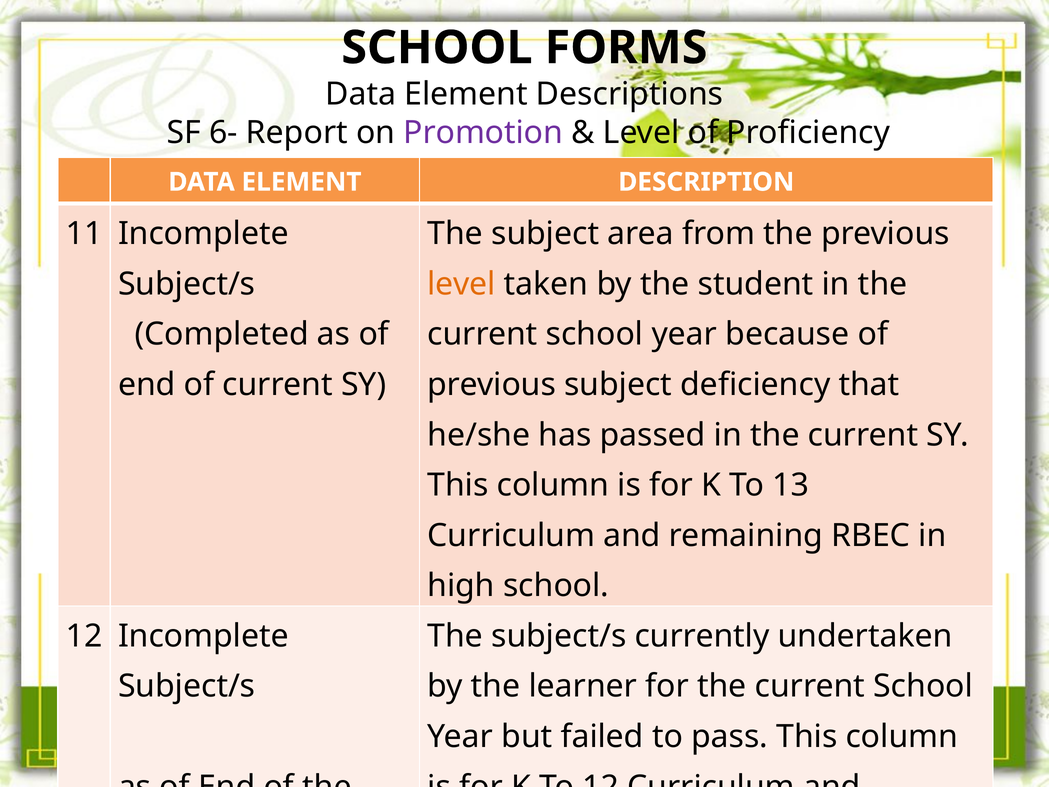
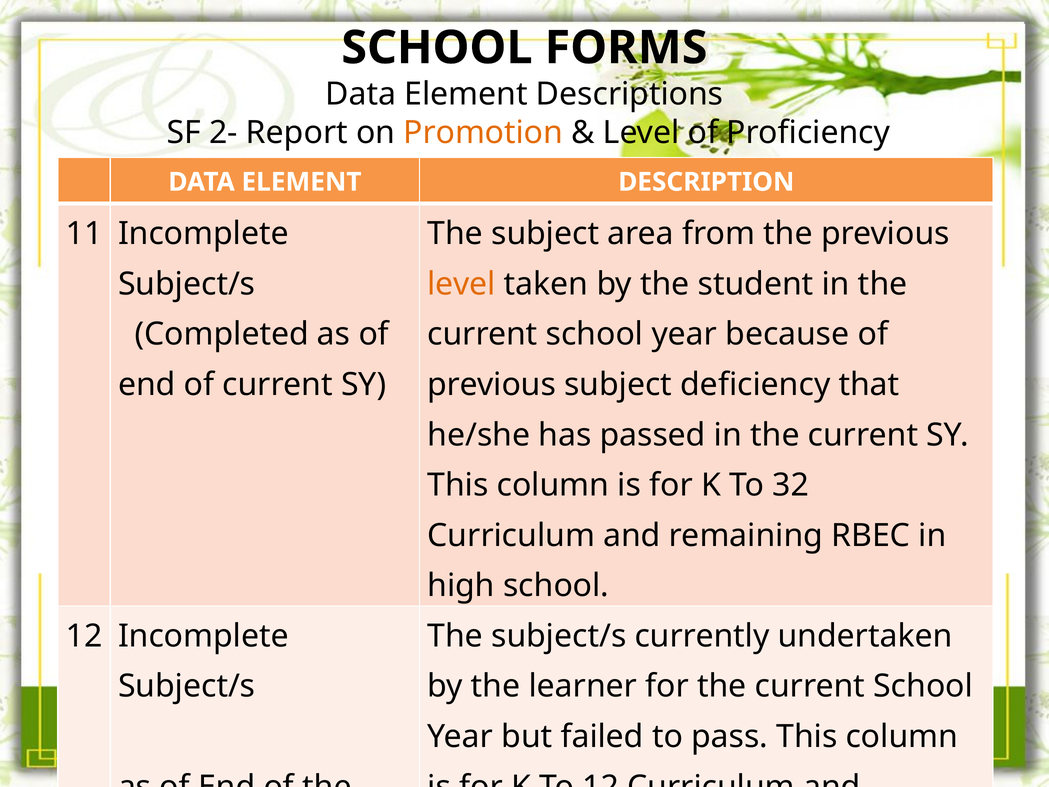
6-: 6- -> 2-
Promotion colour: purple -> orange
13: 13 -> 32
